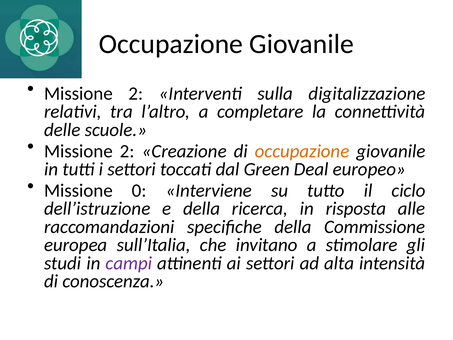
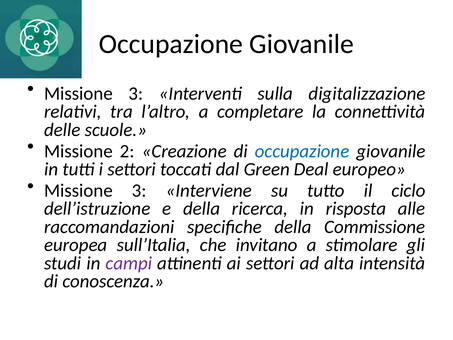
2 at (136, 93): 2 -> 3
occupazione at (302, 151) colour: orange -> blue
0 at (139, 190): 0 -> 3
